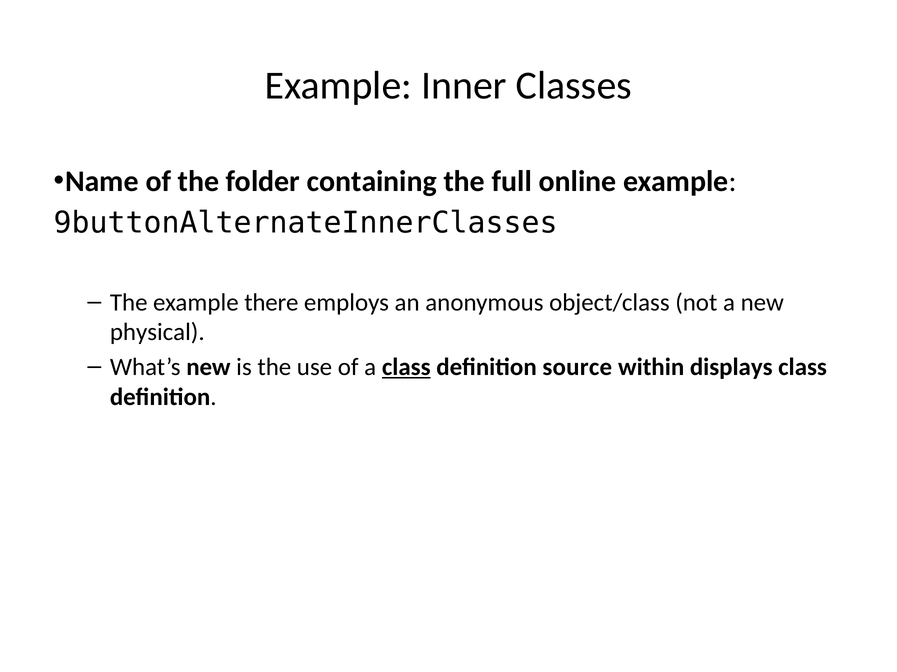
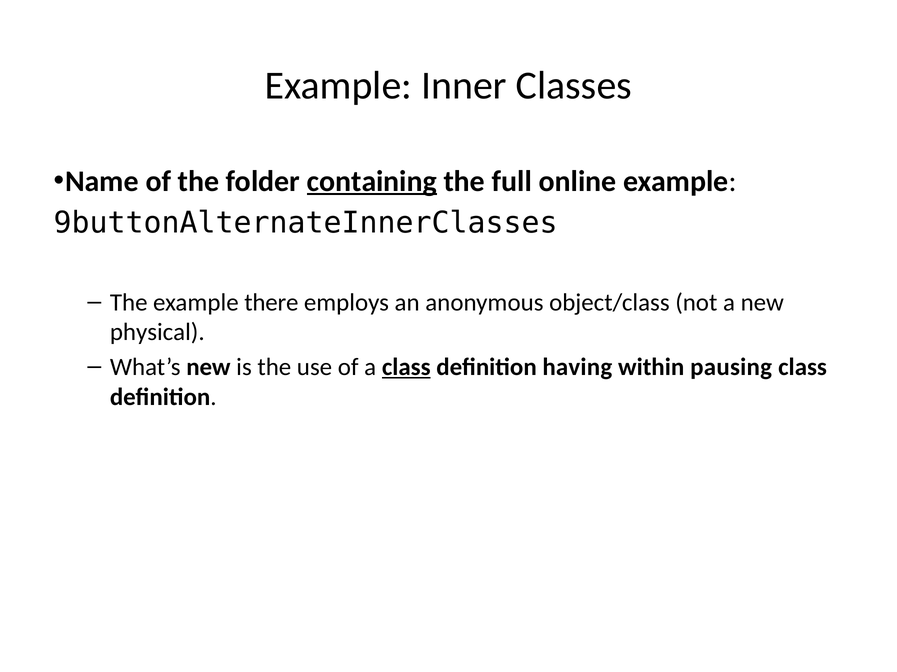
containing underline: none -> present
source: source -> having
displays: displays -> pausing
